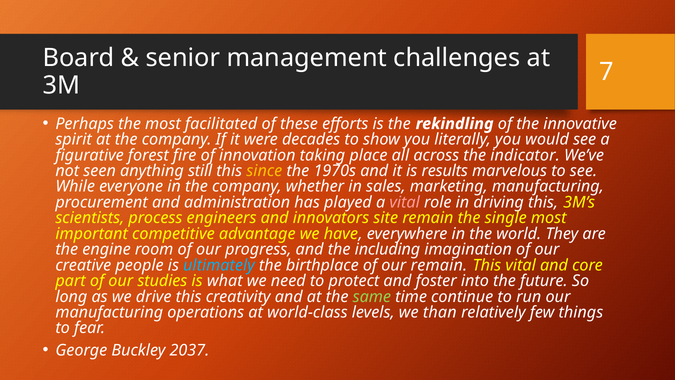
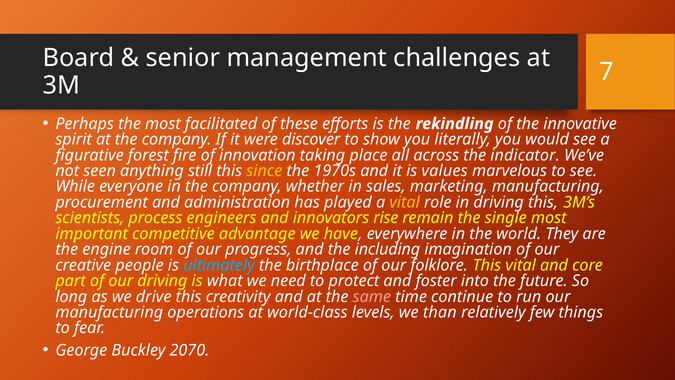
decades: decades -> discover
results: results -> values
vital at (405, 202) colour: pink -> yellow
site: site -> rise
our remain: remain -> folklore
our studies: studies -> driving
same colour: light green -> pink
2037: 2037 -> 2070
